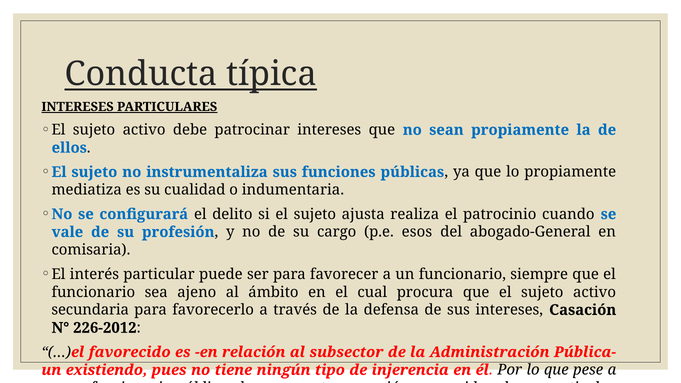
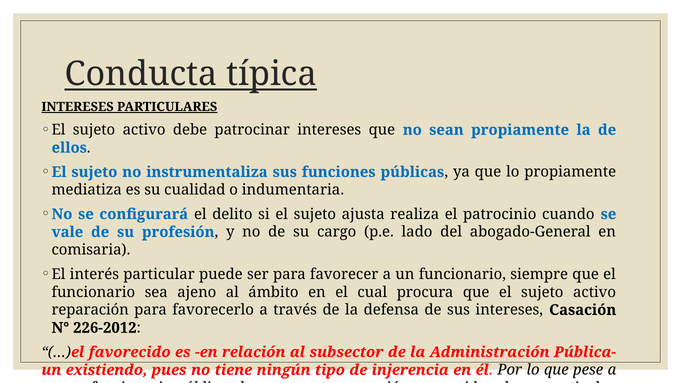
esos: esos -> lado
secundaria: secundaria -> reparación
